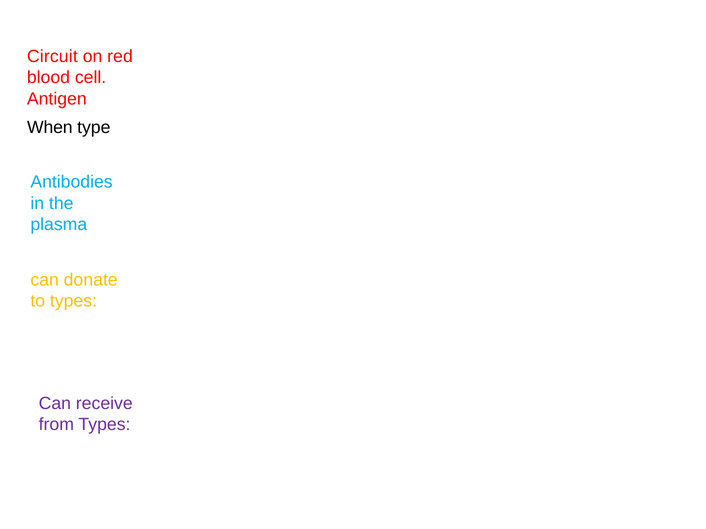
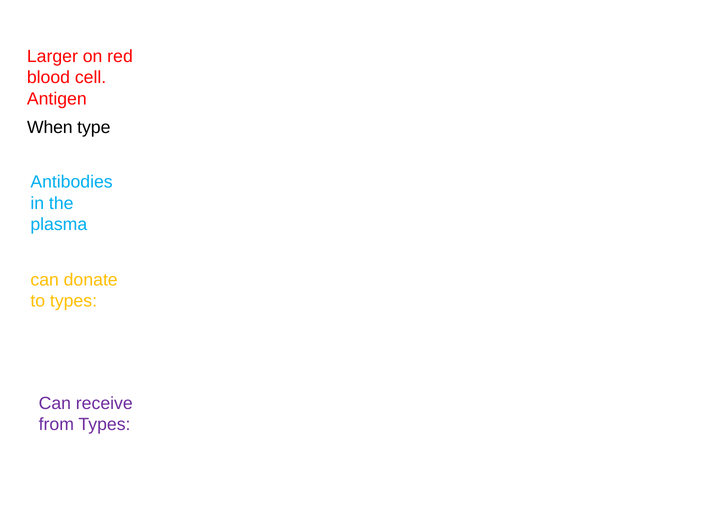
Circuit: Circuit -> Larger
